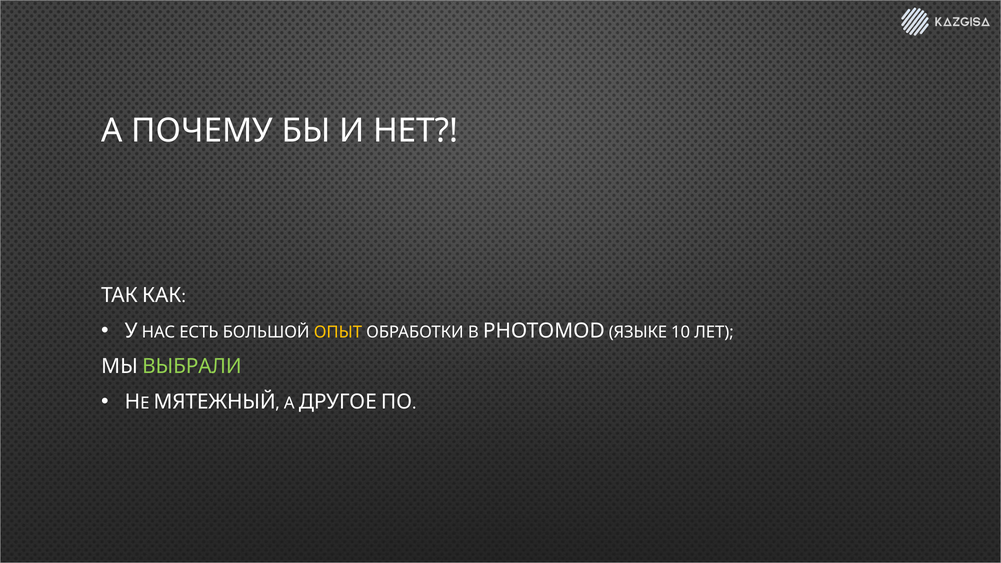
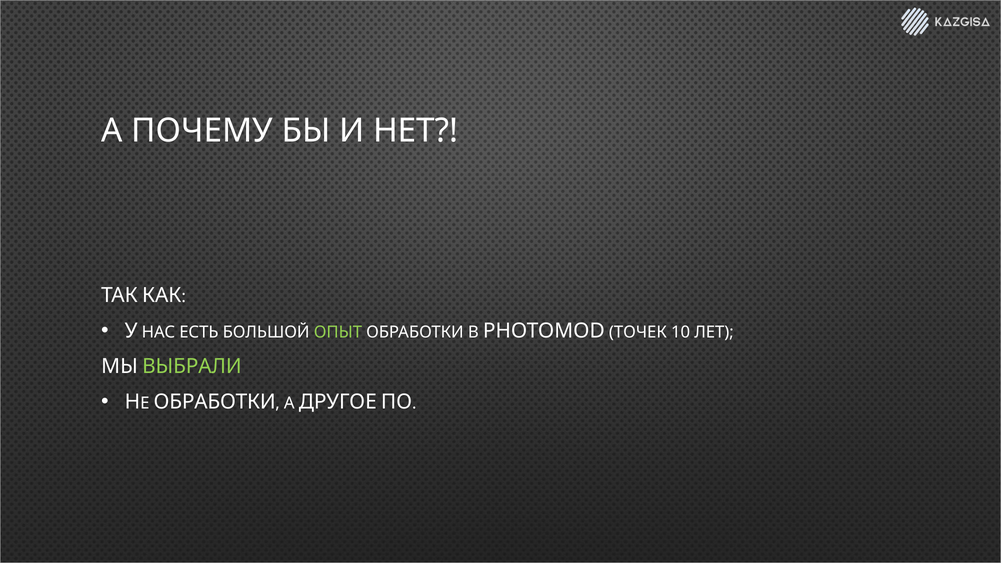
ОПЫТ colour: yellow -> light green
ЯЗЫКЕ: ЯЗЫКЕ -> ТОЧЕК
МЯТЕЖНЫЙ at (215, 402): МЯТЕЖНЫЙ -> ОБРАБОТКИ
